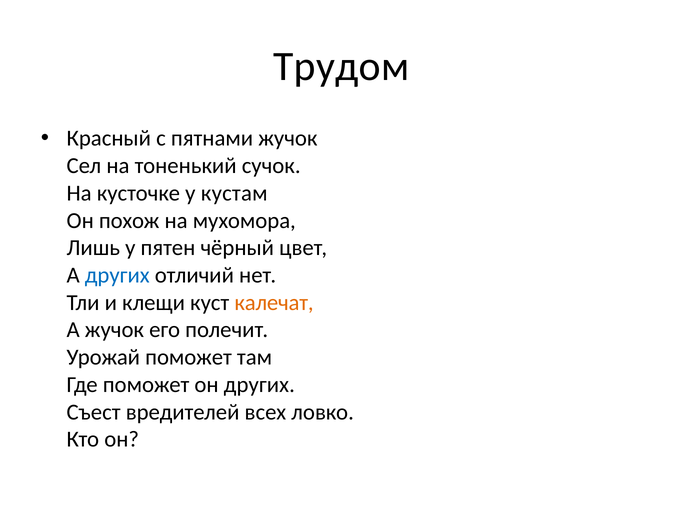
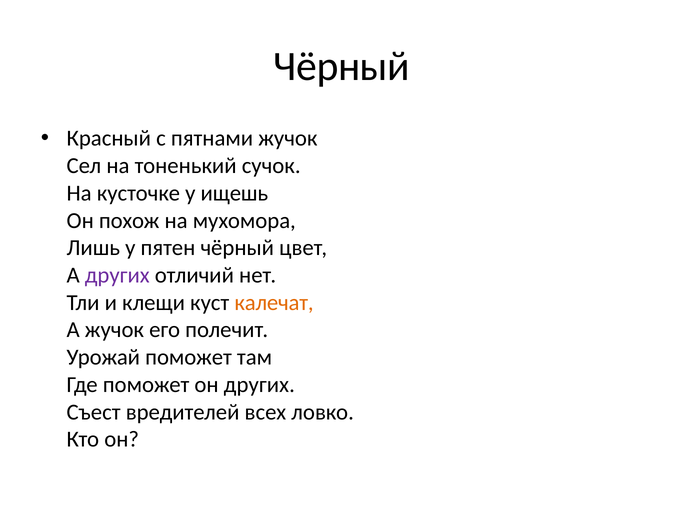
Трудом at (341, 66): Трудом -> Чёрный
кустам: кустам -> ищешь
других at (117, 275) colour: blue -> purple
